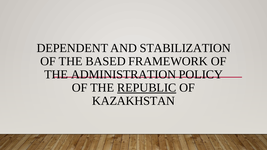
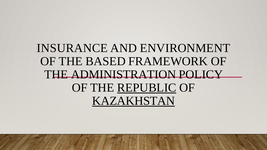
DEPENDENT: DEPENDENT -> INSURANCE
STABILIZATION: STABILIZATION -> ENVIRONMENT
KAZAKHSTAN underline: none -> present
